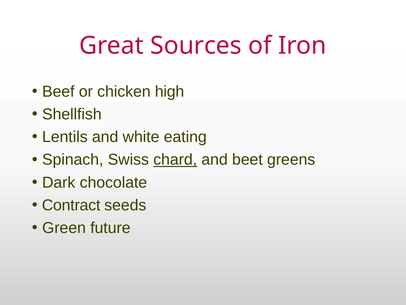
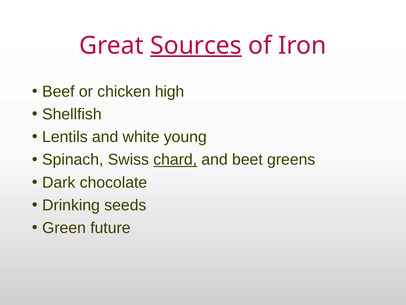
Sources underline: none -> present
eating: eating -> young
Contract: Contract -> Drinking
